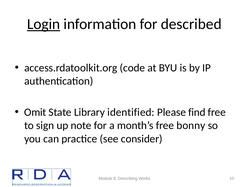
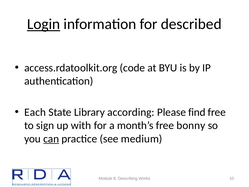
Omit: Omit -> Each
identified: identified -> according
note: note -> with
can underline: none -> present
consider: consider -> medium
